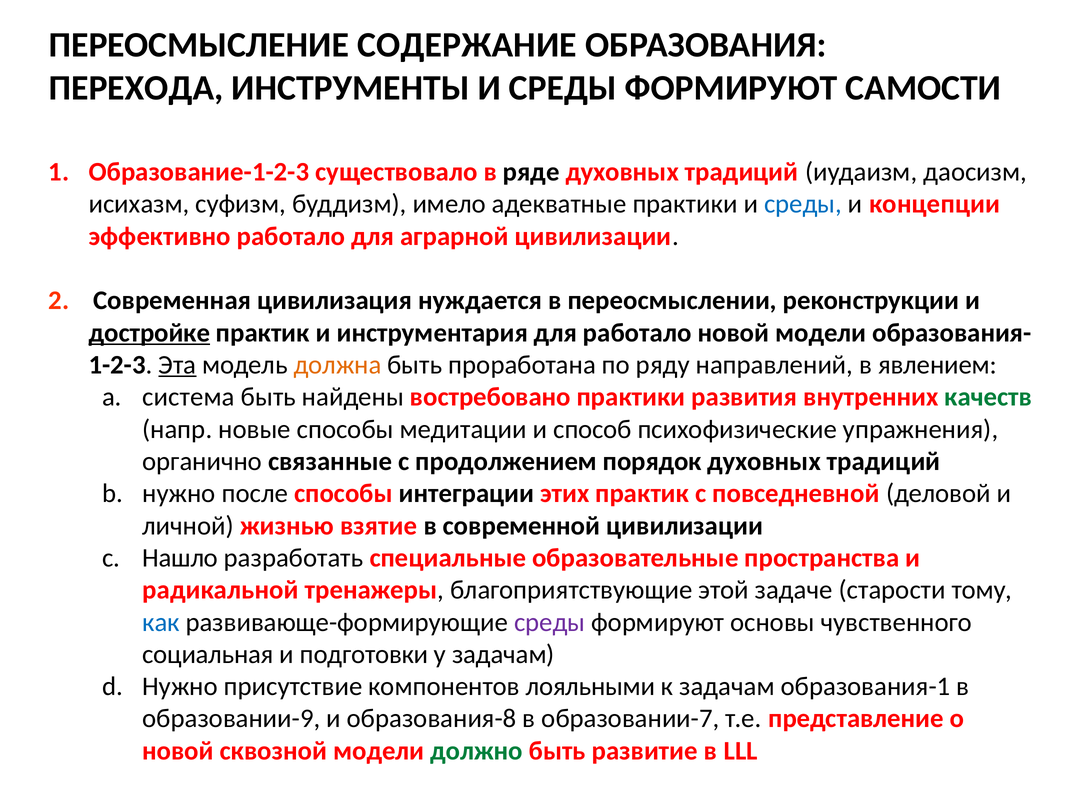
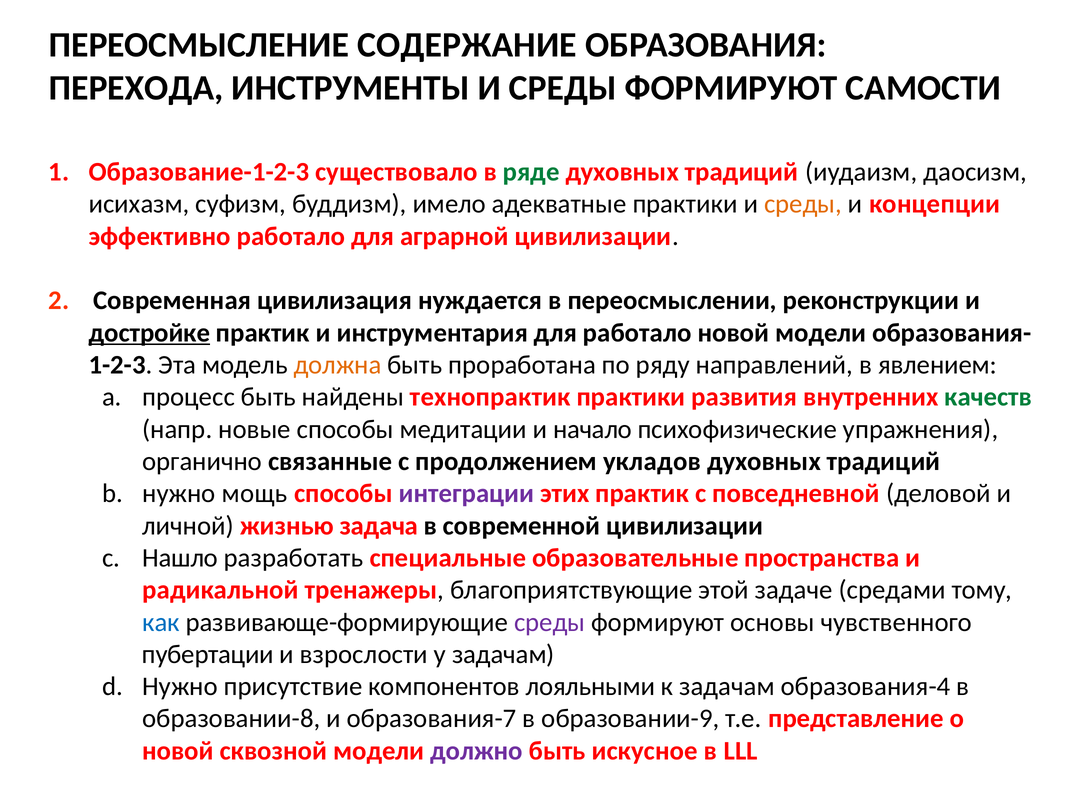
ряде colour: black -> green
среды at (803, 204) colour: blue -> orange
Эта underline: present -> none
система: система -> процесс
востребовано: востребовано -> технопрактик
способ: способ -> начало
порядок: порядок -> укладов
после: после -> мощь
интеграции colour: black -> purple
взятие: взятие -> задача
старости: старости -> средами
социальная: социальная -> пубертации
подготовки: подготовки -> взрослости
образования-1: образования-1 -> образования-4
образовании-9: образовании-9 -> образовании-8
образования-8: образования-8 -> образования-7
образовании-7: образовании-7 -> образовании-9
должно colour: green -> purple
развитие: развитие -> искусное
